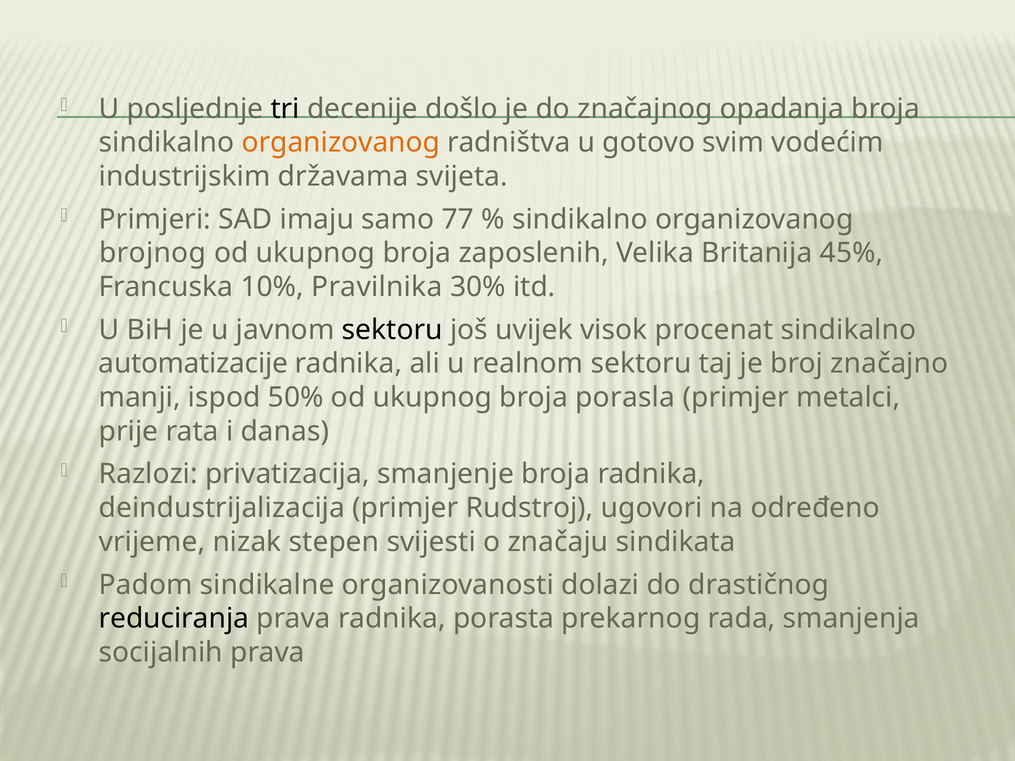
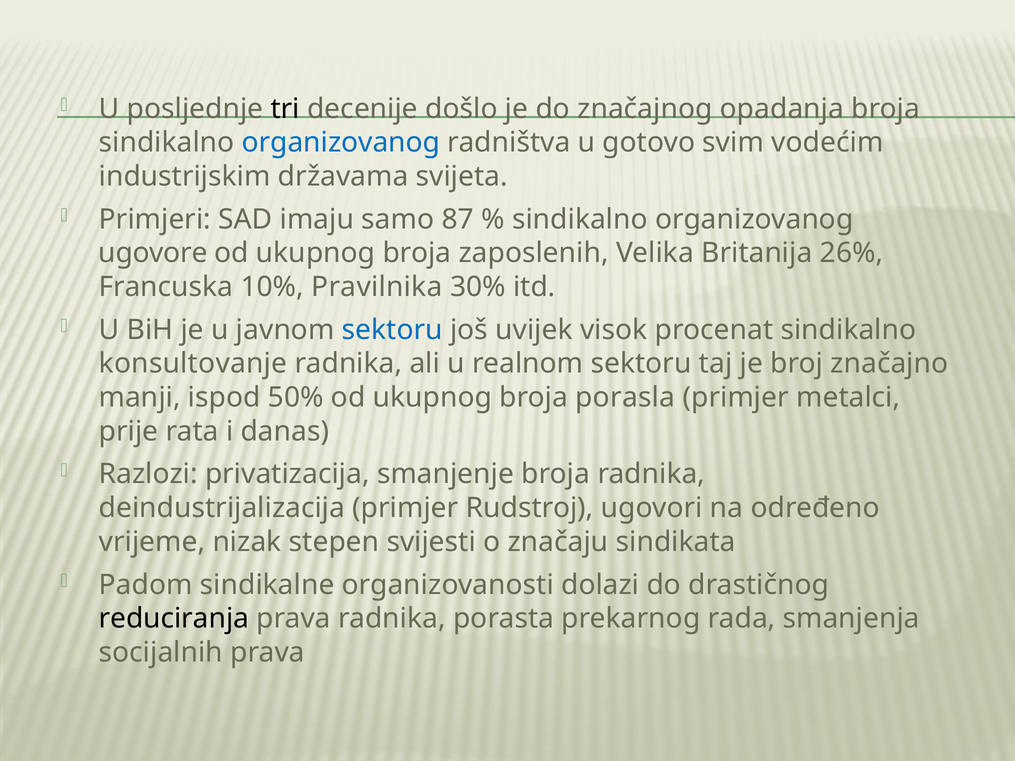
organizovanog at (341, 143) colour: orange -> blue
77: 77 -> 87
brojnog: brojnog -> ugovore
45%: 45% -> 26%
sektoru at (392, 330) colour: black -> blue
automatizacije: automatizacije -> konsultovanje
